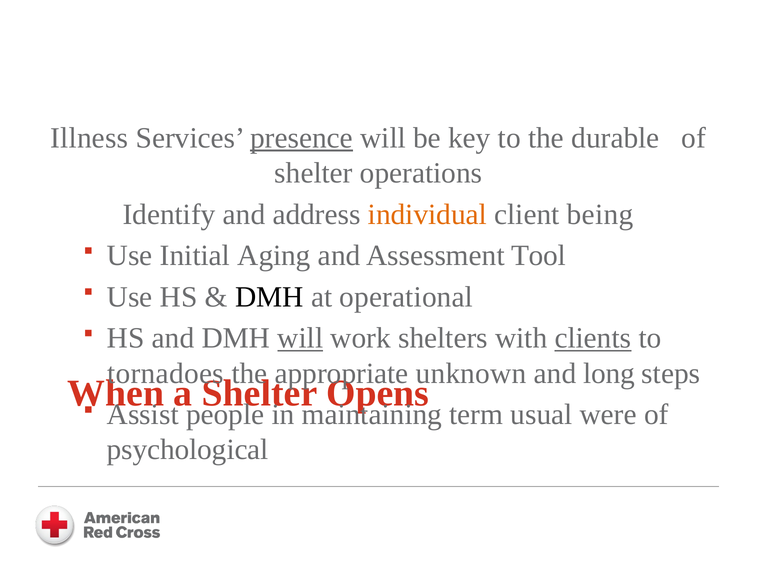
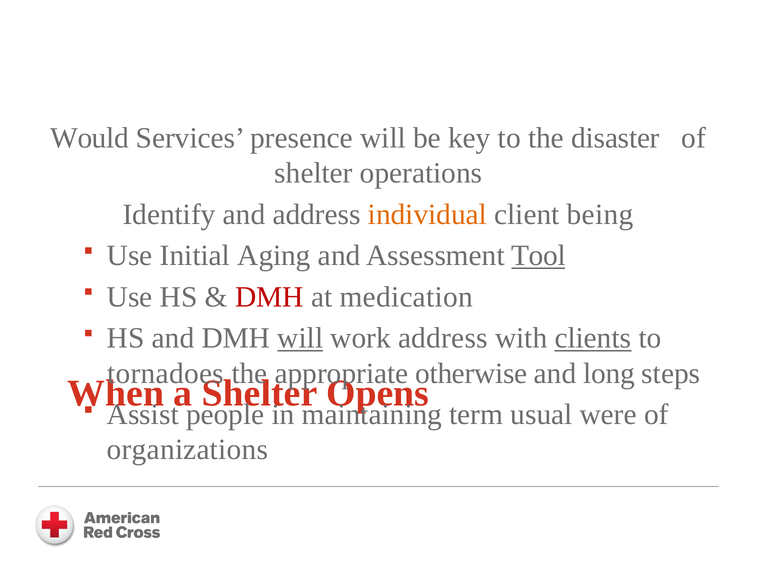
Illness: Illness -> Would
presence underline: present -> none
durable: durable -> disaster
Tool underline: none -> present
DMH at (269, 297) colour: black -> red
operational: operational -> medication
work shelters: shelters -> address
unknown: unknown -> otherwise
psychological: psychological -> organizations
